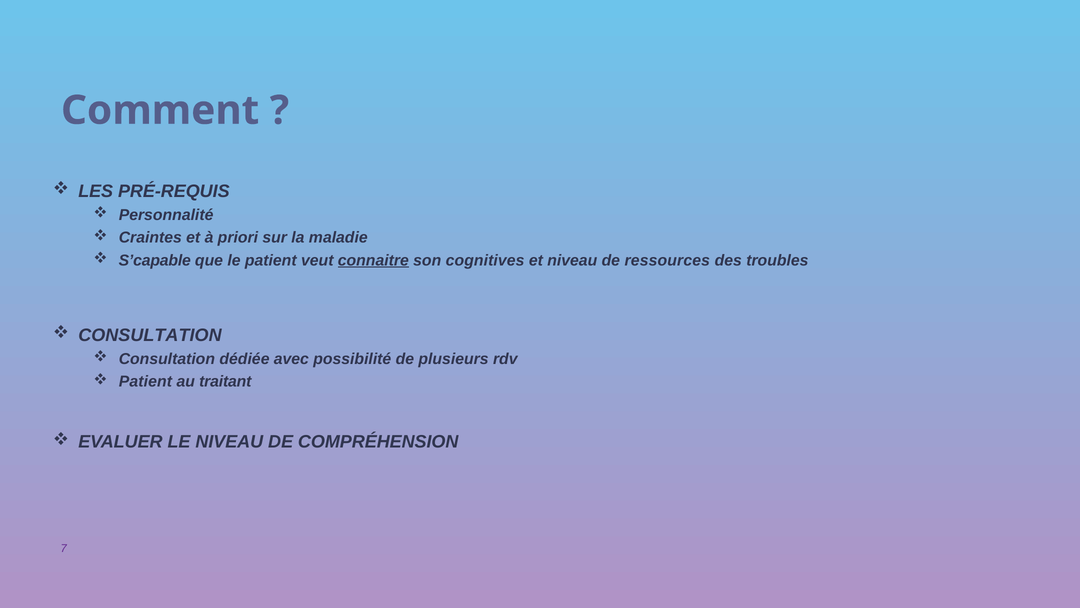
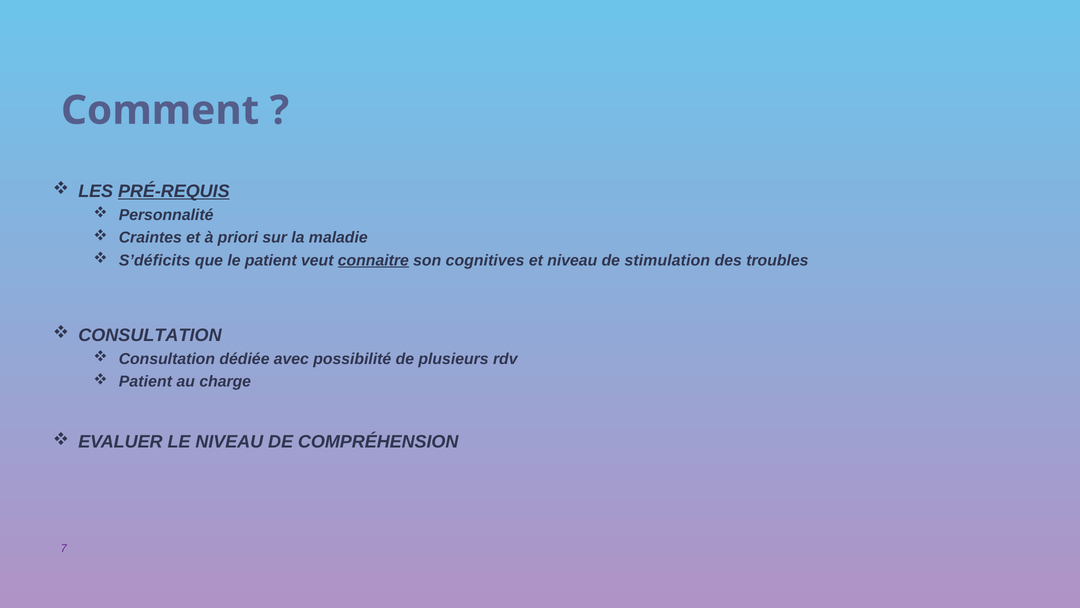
PRÉ-REQUIS underline: none -> present
S’capable: S’capable -> S’déficits
ressources: ressources -> stimulation
traitant: traitant -> charge
